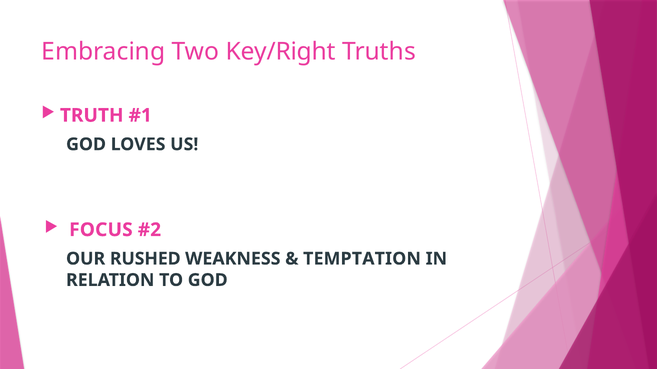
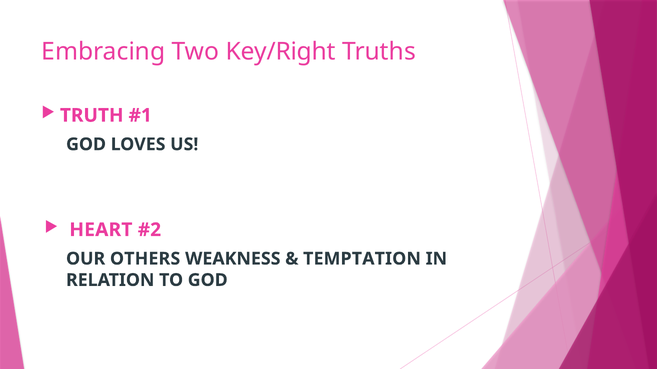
FOCUS: FOCUS -> HEART
RUSHED: RUSHED -> OTHERS
